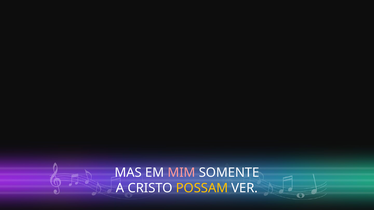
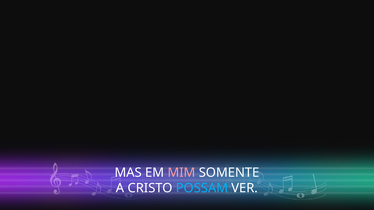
POSSAM colour: yellow -> light blue
